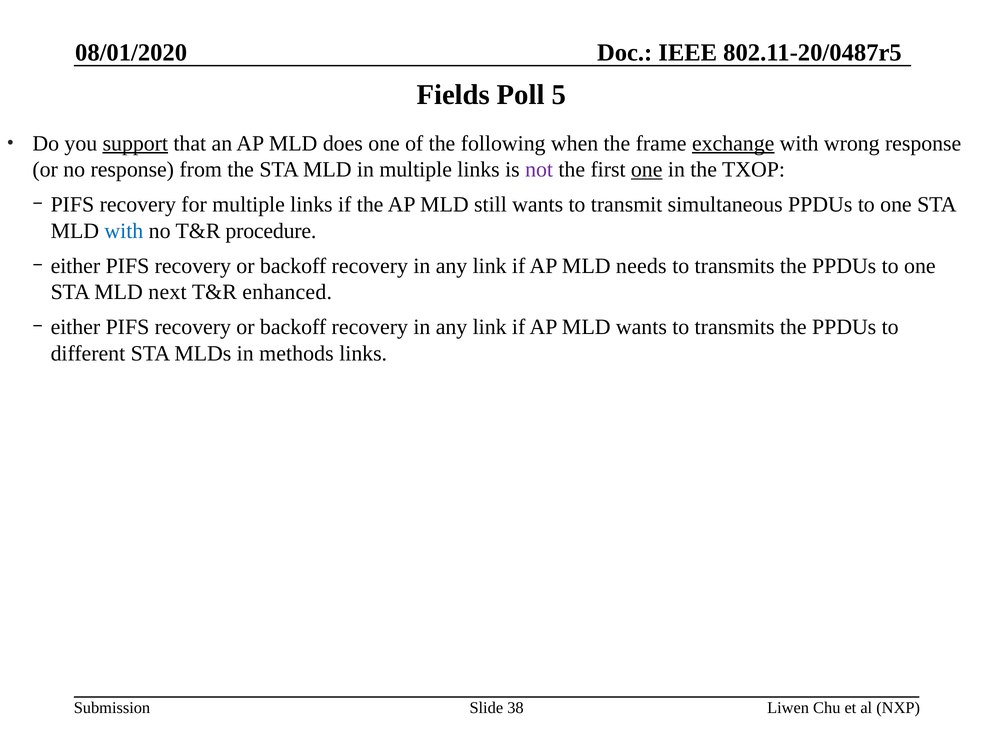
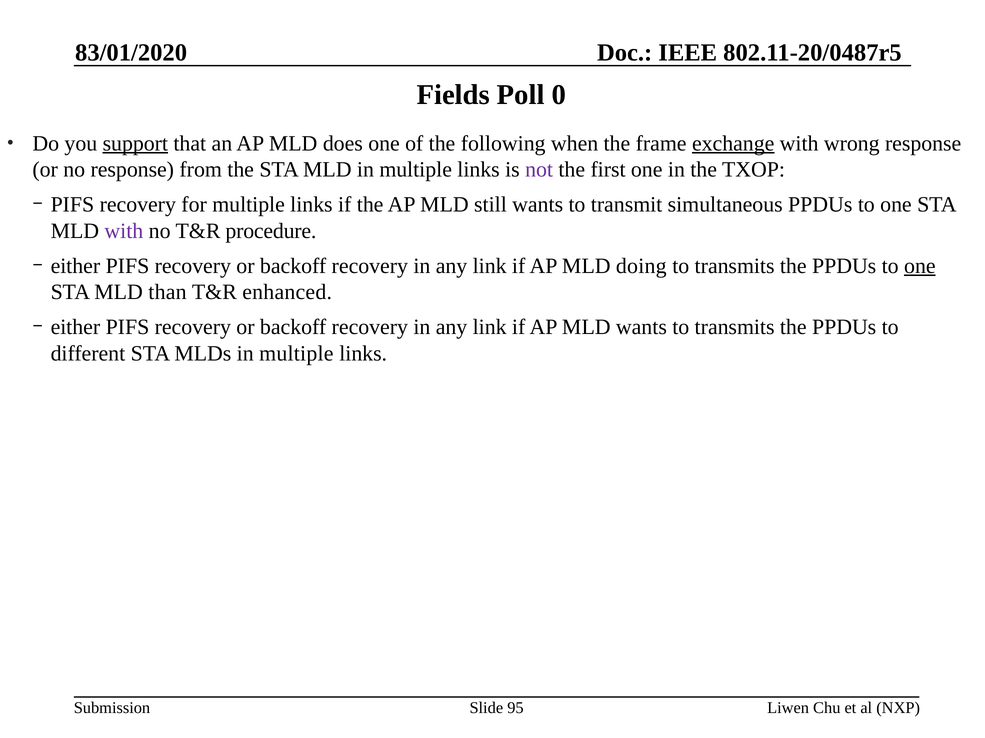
08/01/2020: 08/01/2020 -> 83/01/2020
5: 5 -> 0
one at (647, 170) underline: present -> none
with at (124, 231) colour: blue -> purple
needs: needs -> doing
one at (920, 266) underline: none -> present
next: next -> than
MLDs in methods: methods -> multiple
38: 38 -> 95
